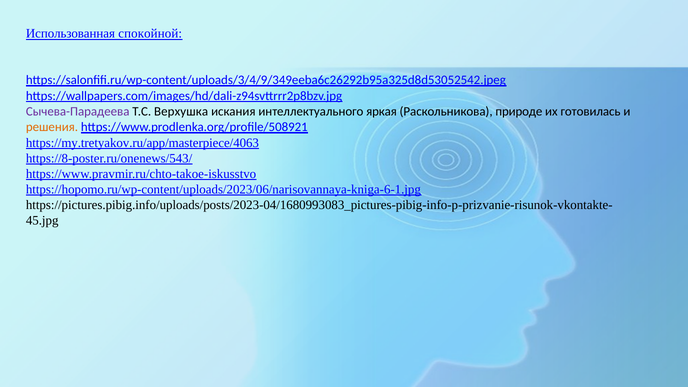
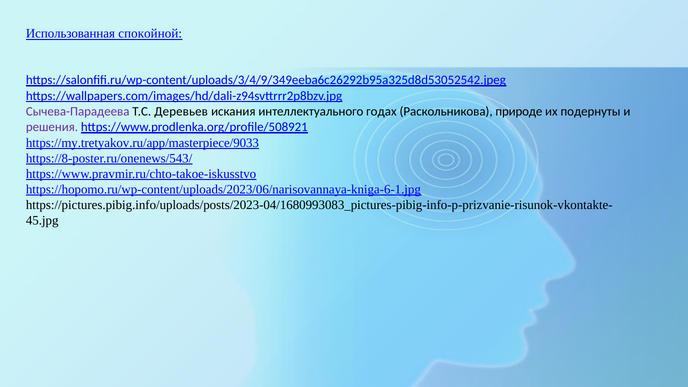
Верхушка: Верхушка -> Деревьев
яркая: яркая -> годах
готовилась: готовилась -> подернуты
решения colour: orange -> purple
https://my.tretyakov.ru/app/masterpiece/4063: https://my.tretyakov.ru/app/masterpiece/4063 -> https://my.tretyakov.ru/app/masterpiece/9033
